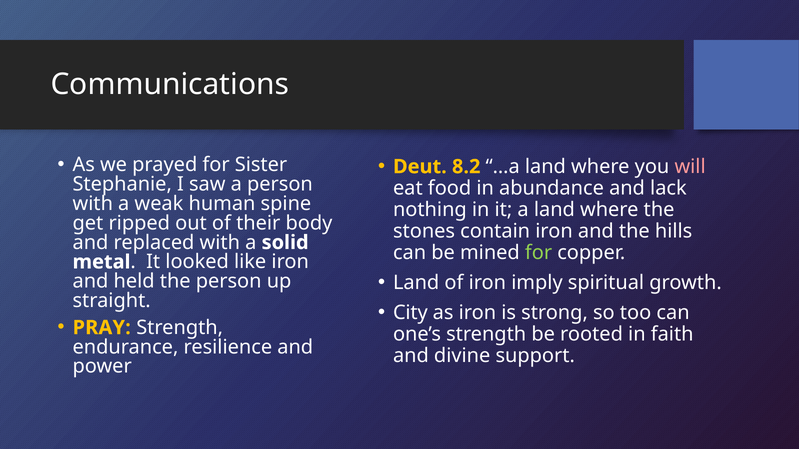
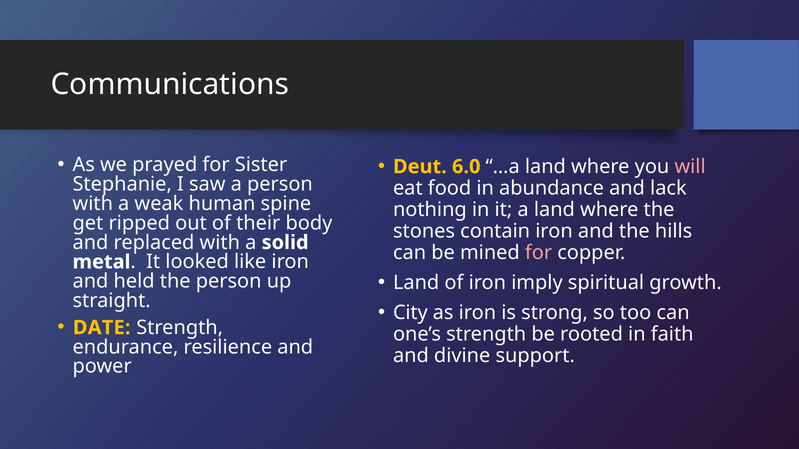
8.2: 8.2 -> 6.0
for at (539, 253) colour: light green -> pink
PRAY: PRAY -> DATE
